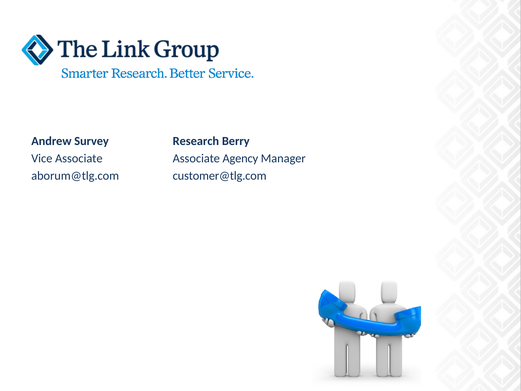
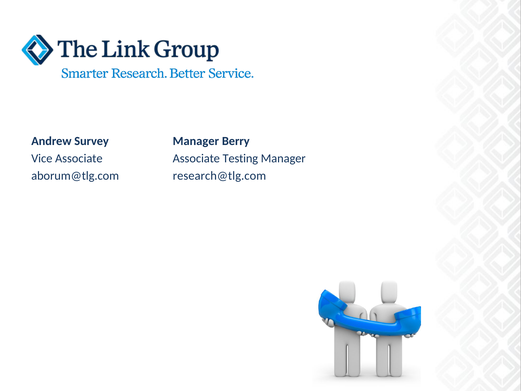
Research at (196, 141): Research -> Manager
Agency: Agency -> Testing
customer@tlg.com: customer@tlg.com -> research@tlg.com
